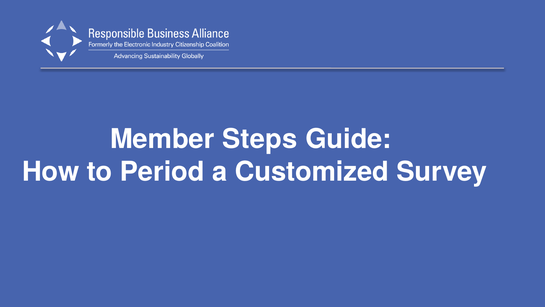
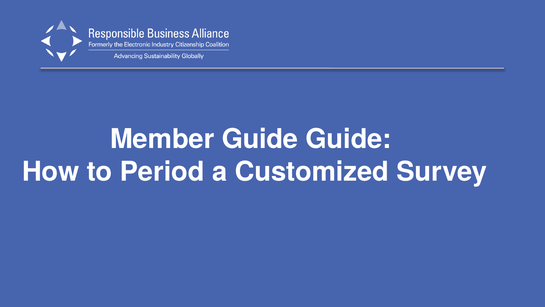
Member Steps: Steps -> Guide
